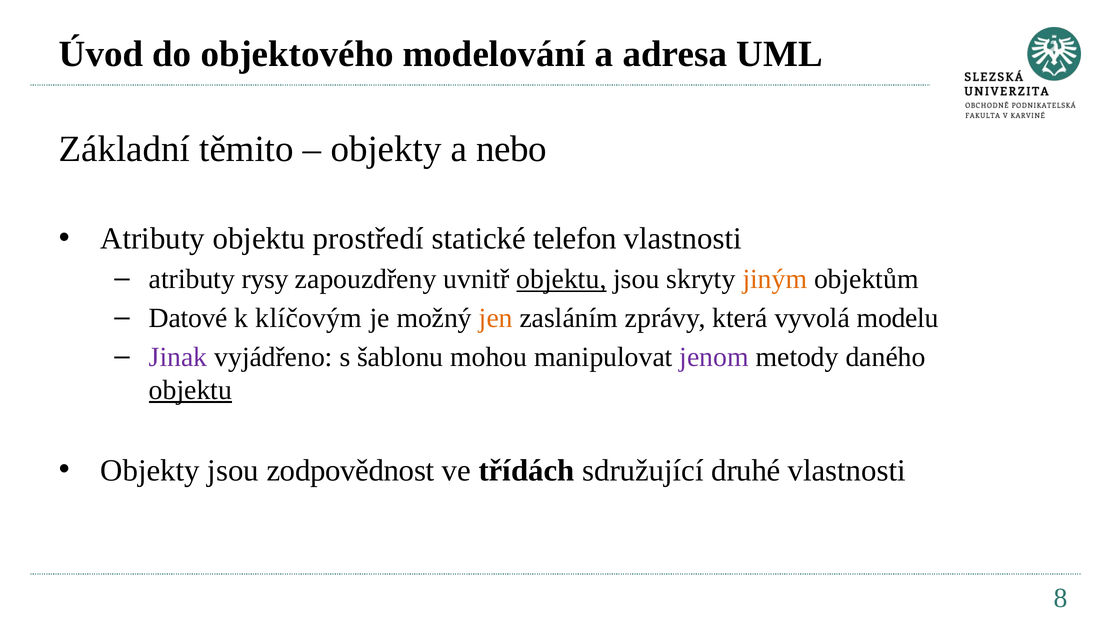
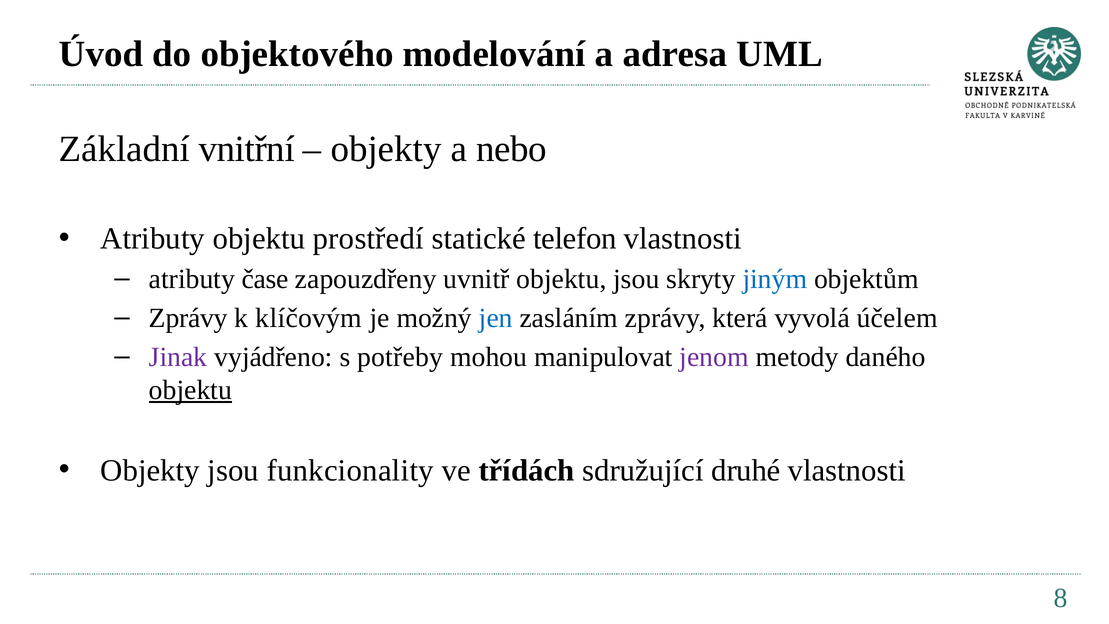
těmito: těmito -> vnitřní
rysy: rysy -> čase
objektu at (561, 279) underline: present -> none
jiným colour: orange -> blue
Datové at (188, 318): Datové -> Zprávy
jen colour: orange -> blue
modelu: modelu -> účelem
šablonu: šablonu -> potřeby
zodpovědnost: zodpovědnost -> funkcionality
